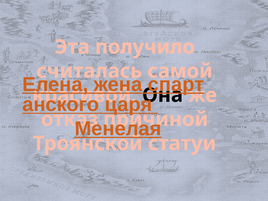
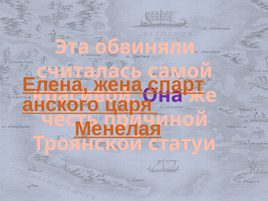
получило: получило -> обвиняли
Она colour: black -> purple
отказ: отказ -> честь
